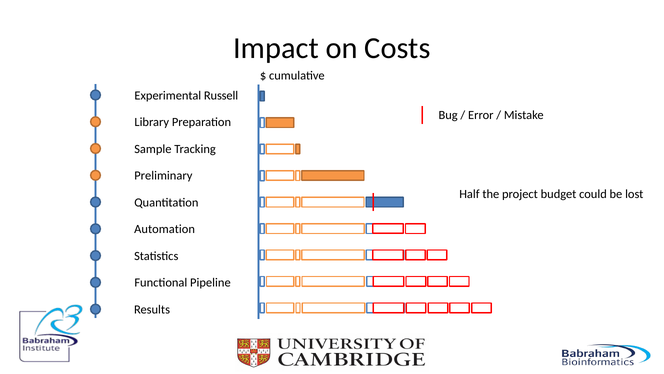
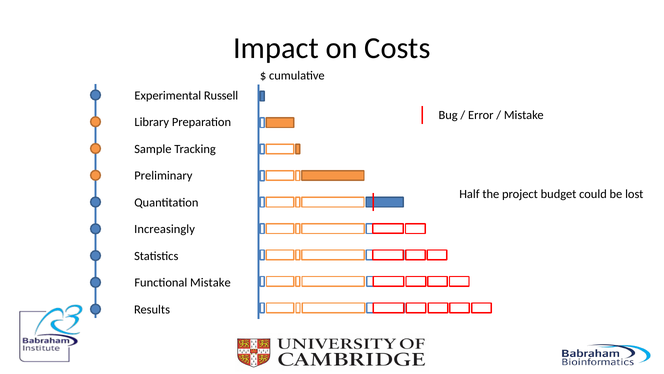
Automation: Automation -> Increasingly
Functional Pipeline: Pipeline -> Mistake
